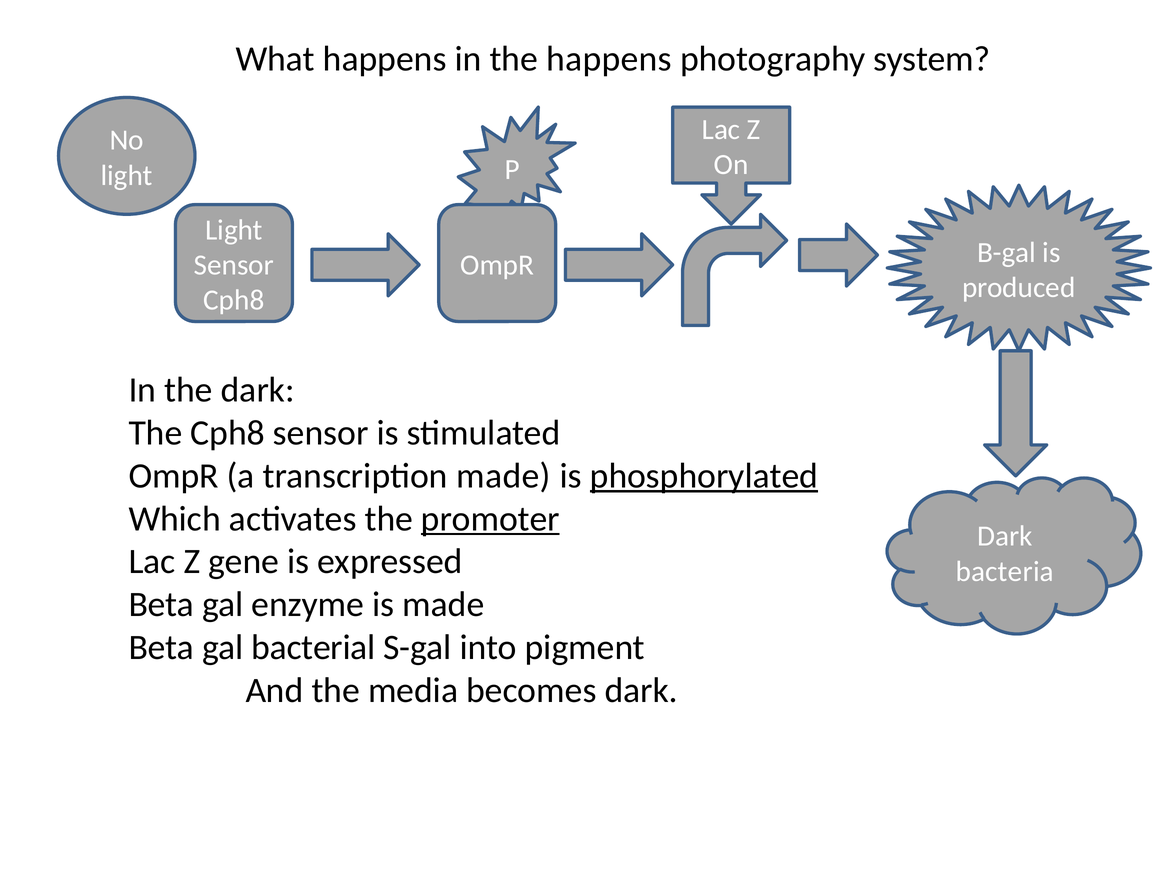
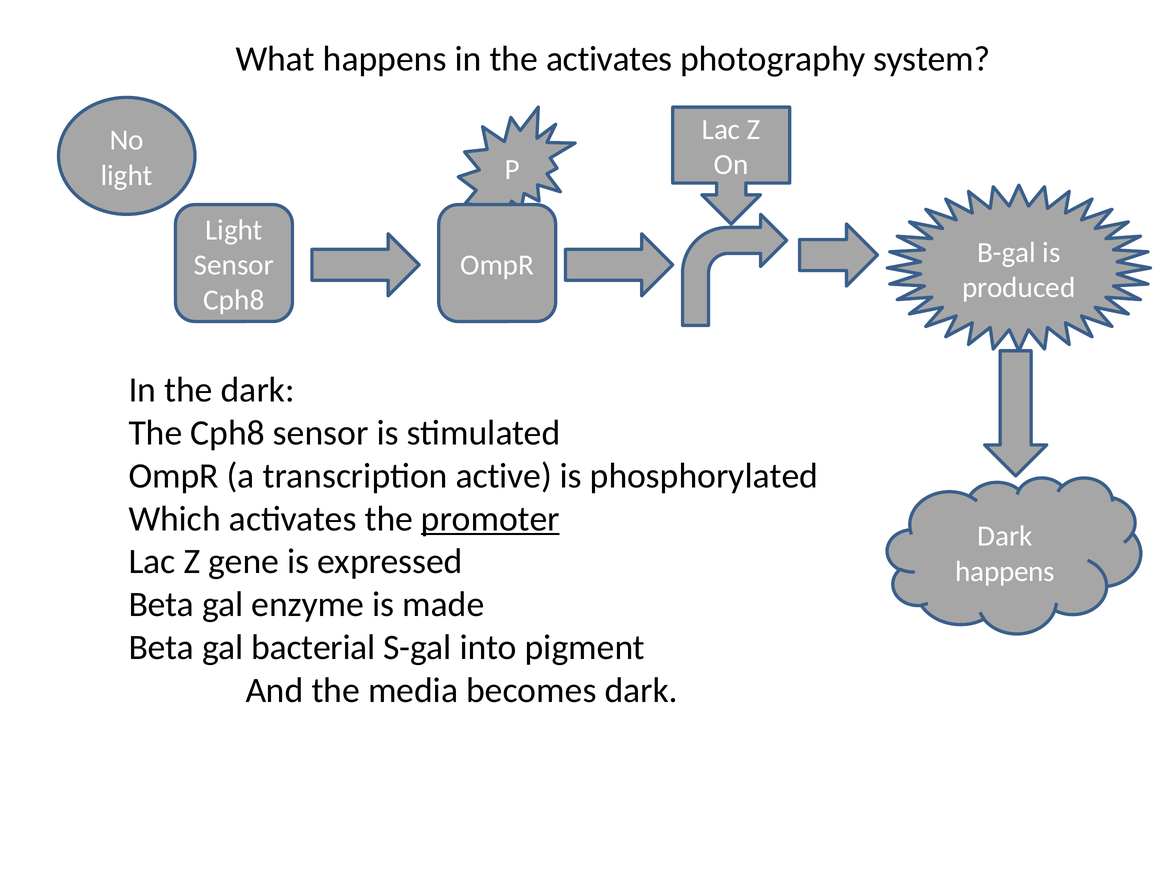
the happens: happens -> activates
transcription made: made -> active
phosphorylated underline: present -> none
bacteria at (1005, 572): bacteria -> happens
